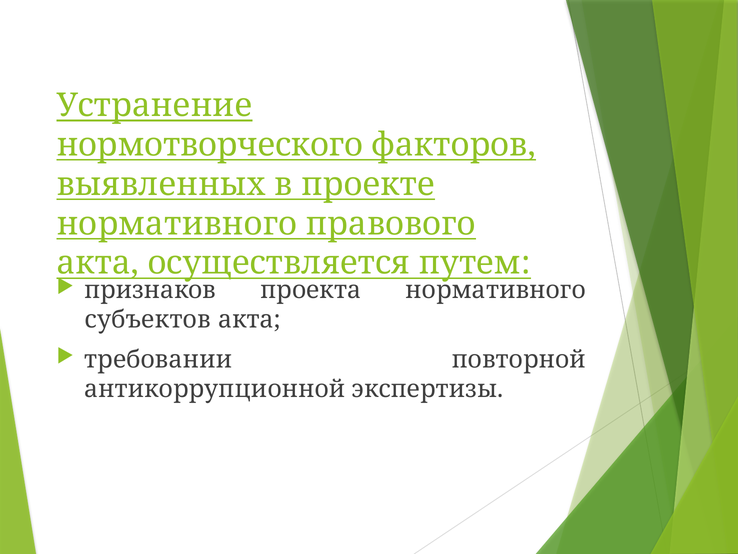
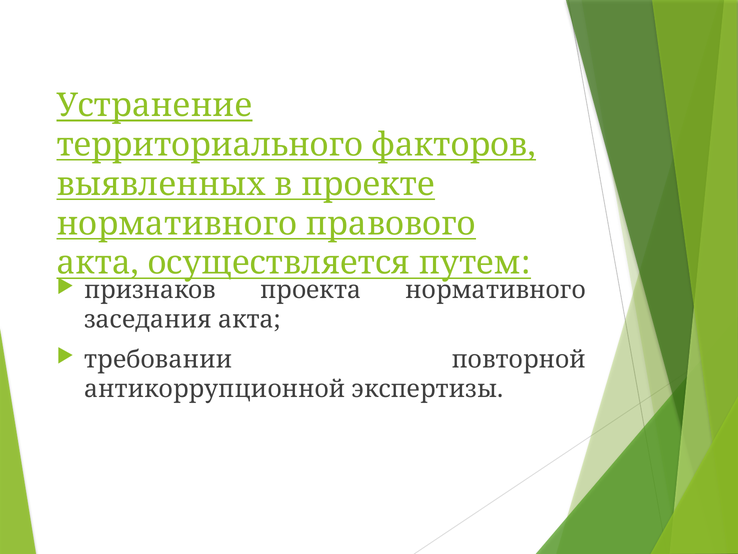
нормотворческого: нормотворческого -> территориального
субъектов: субъектов -> заседания
